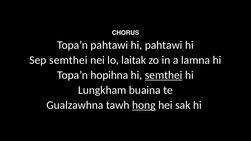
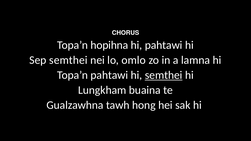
Topa’n pahtawi: pahtawi -> hopihna
laitak: laitak -> omlo
Topa’n hopihna: hopihna -> pahtawi
hong underline: present -> none
